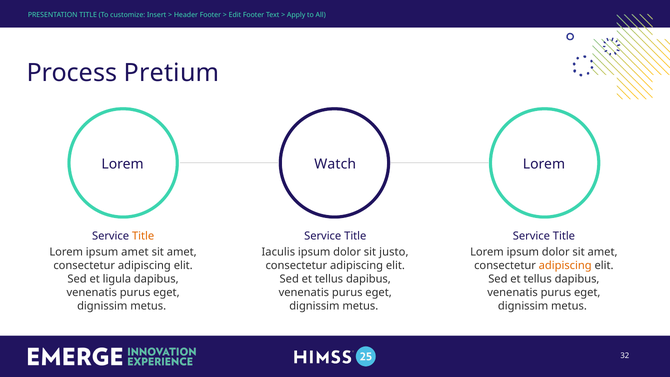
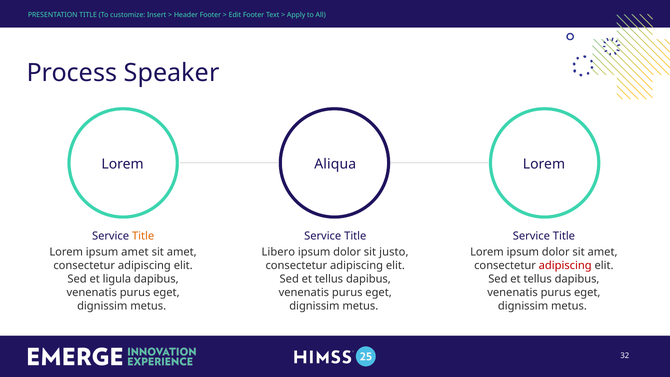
Pretium: Pretium -> Speaker
Watch: Watch -> Aliqua
Iaculis: Iaculis -> Libero
adipiscing at (565, 266) colour: orange -> red
